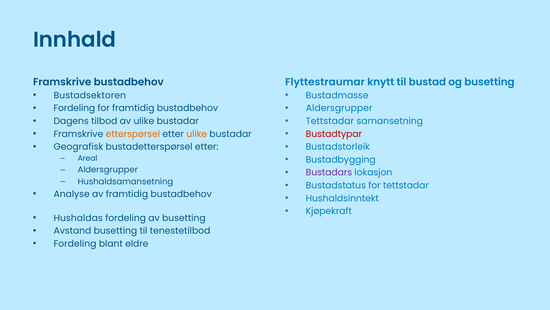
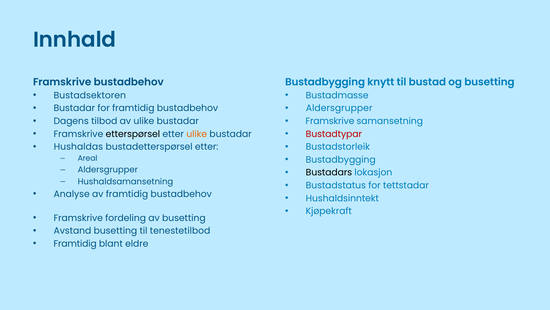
Flyttestraumar at (325, 82): Flyttestraumar -> Bustadbygging
Fordeling at (74, 108): Fordeling -> Bustadar
Tettstadar at (330, 121): Tettstadar -> Framskrive
etterspørsel colour: orange -> black
Geografisk: Geografisk -> Hushaldas
Bustadars colour: purple -> black
Hushaldas at (78, 218): Hushaldas -> Framskrive
Fordeling at (75, 243): Fordeling -> Framtidig
